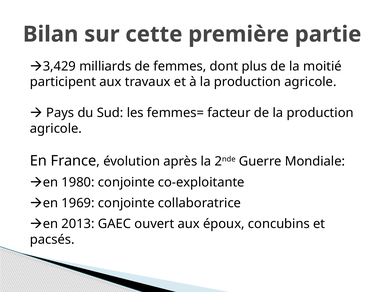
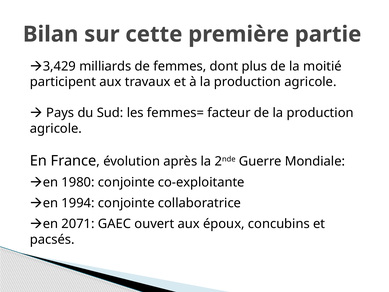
1969: 1969 -> 1994
2013: 2013 -> 2071
